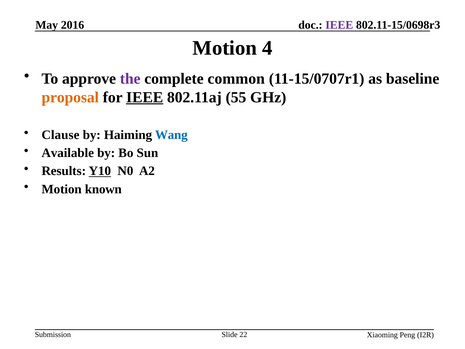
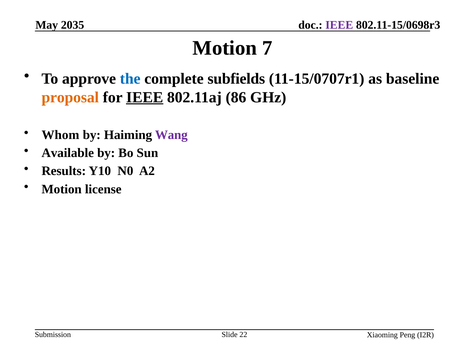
2016: 2016 -> 2035
4: 4 -> 7
the colour: purple -> blue
common: common -> subfields
55: 55 -> 86
Clause: Clause -> Whom
Wang colour: blue -> purple
Y10 underline: present -> none
known: known -> license
